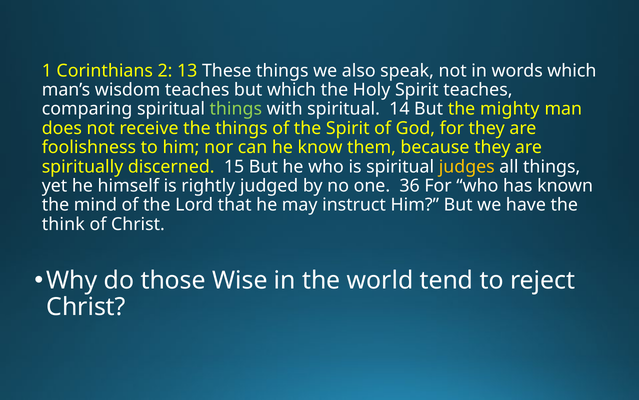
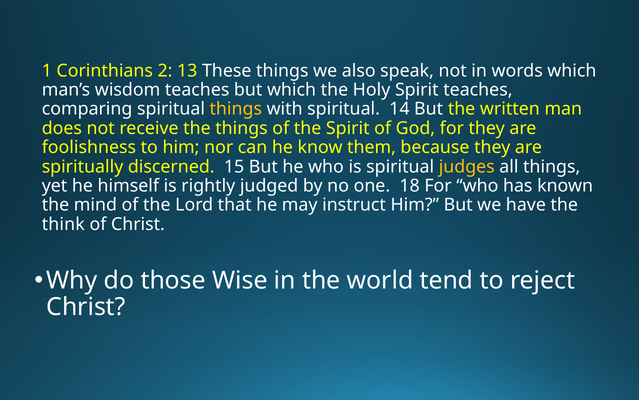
things at (236, 109) colour: light green -> yellow
mighty: mighty -> written
36: 36 -> 18
